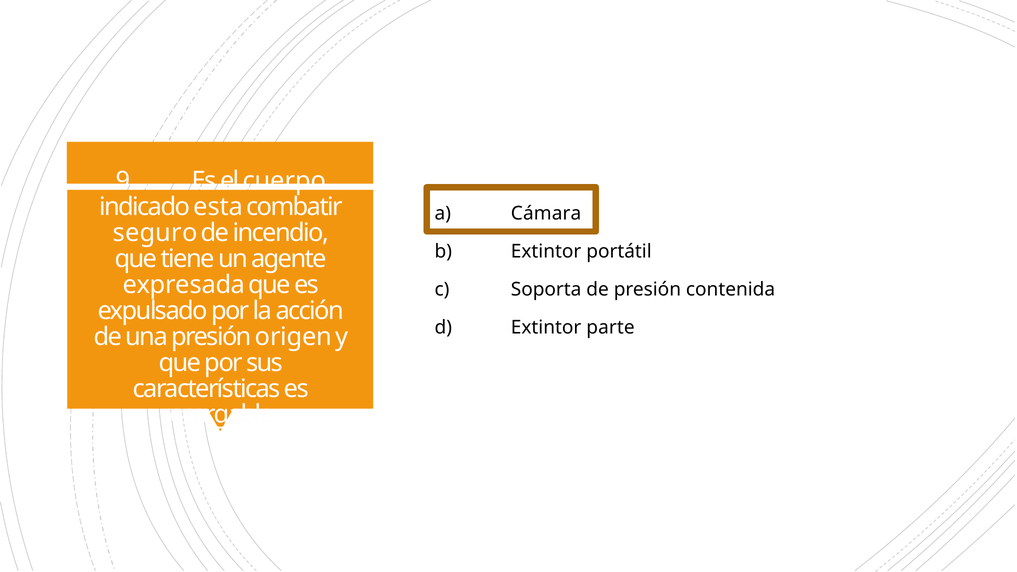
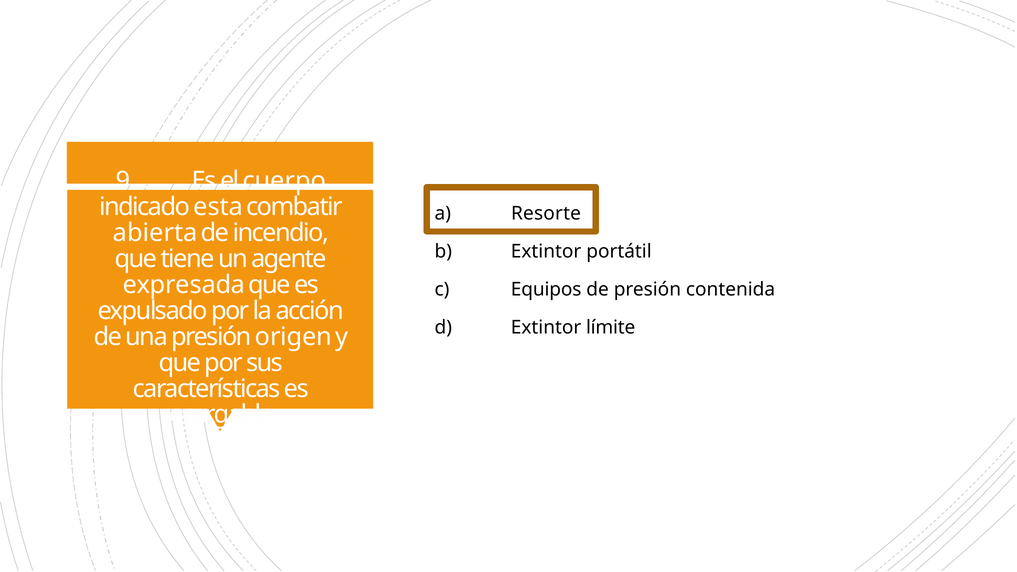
Cámara: Cámara -> Resorte
seguro: seguro -> abierta
Soporta: Soporta -> Equipos
parte: parte -> límite
